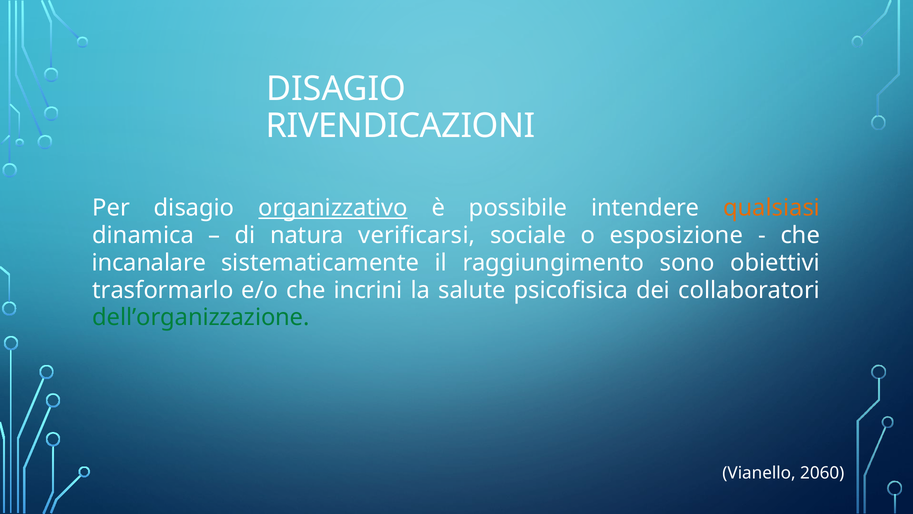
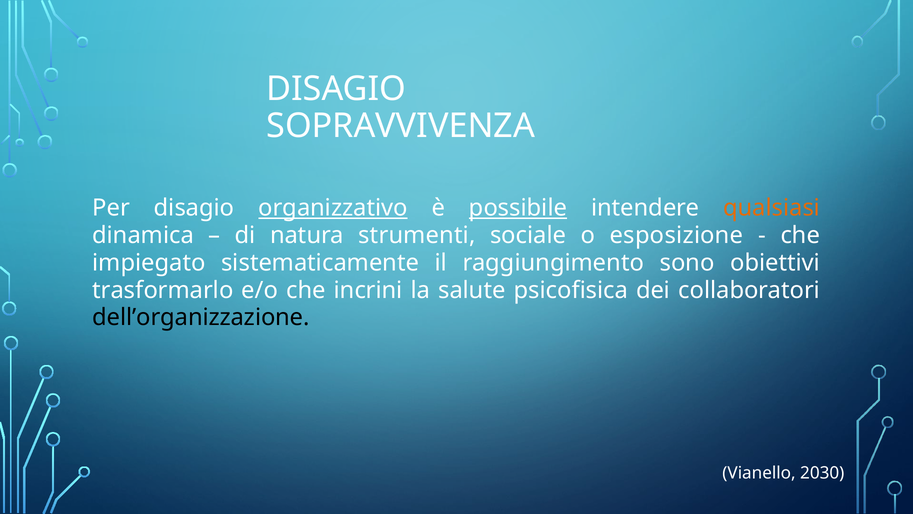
RIVENDICAZIONI: RIVENDICAZIONI -> SOPRAVVIVENZA
possibile underline: none -> present
verificarsi: verificarsi -> strumenti
incanalare: incanalare -> impiegato
dell’organizzazione colour: green -> black
2060: 2060 -> 2030
